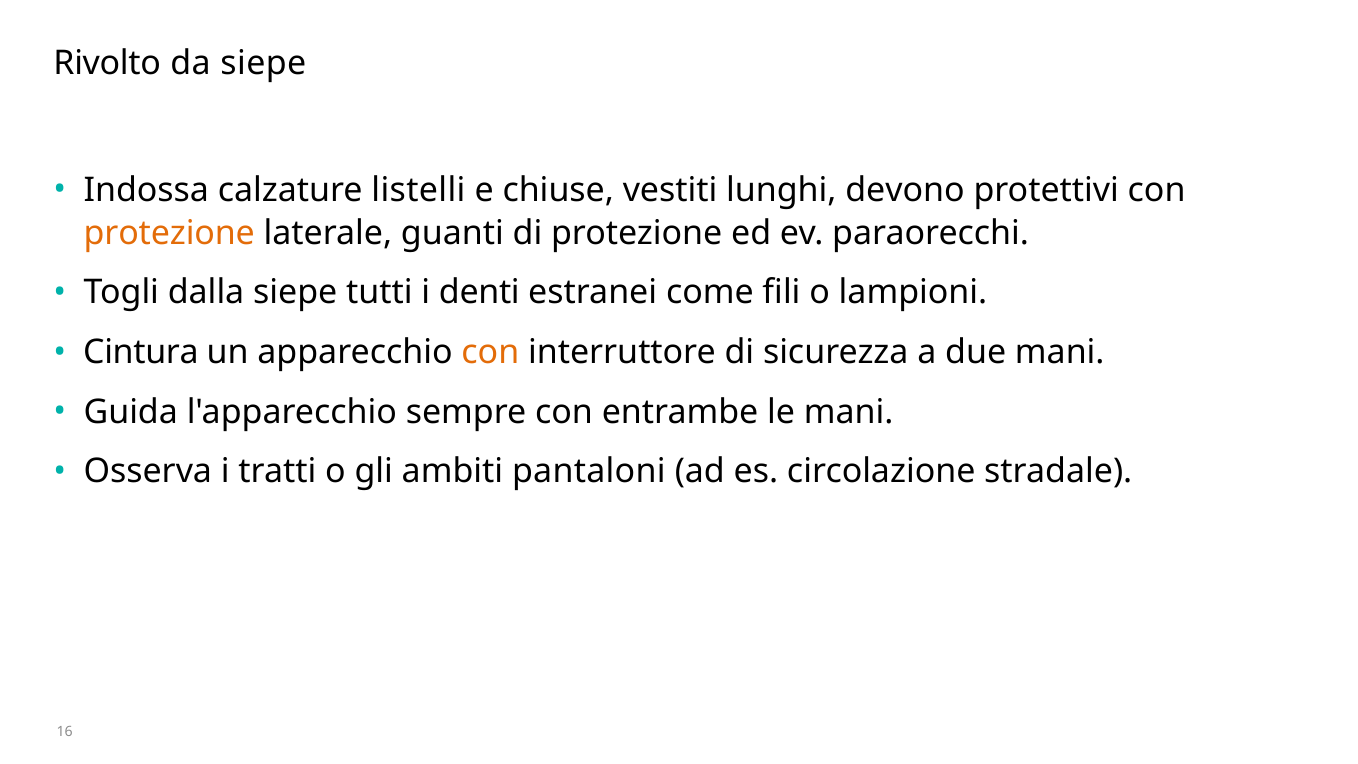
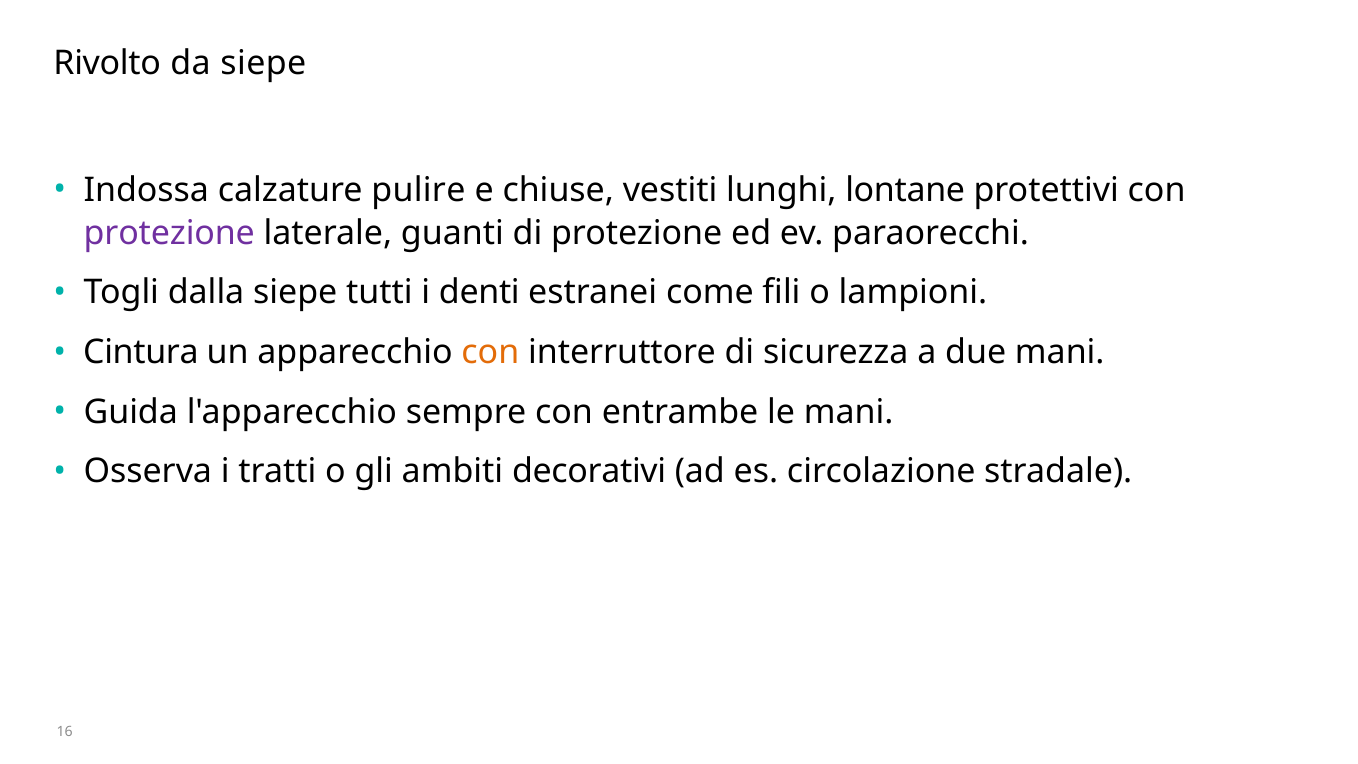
listelli: listelli -> pulire
devono: devono -> lontane
protezione at (169, 233) colour: orange -> purple
pantaloni: pantaloni -> decorativi
